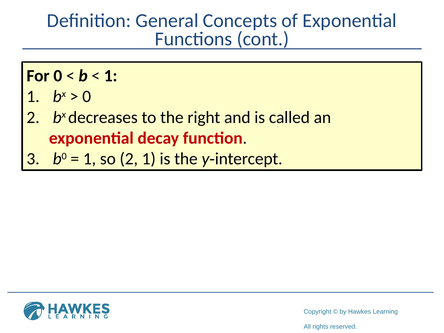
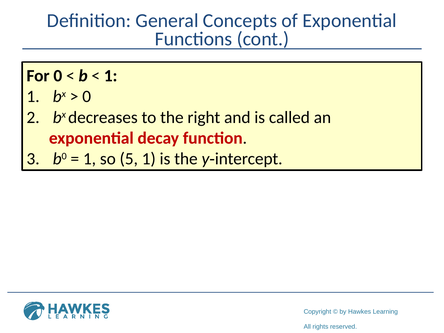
so 2: 2 -> 5
